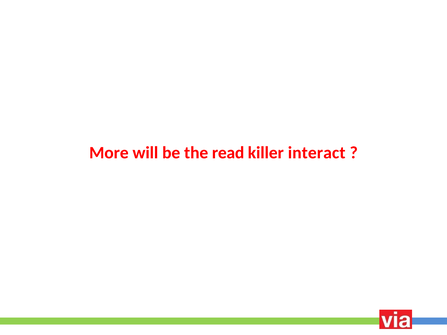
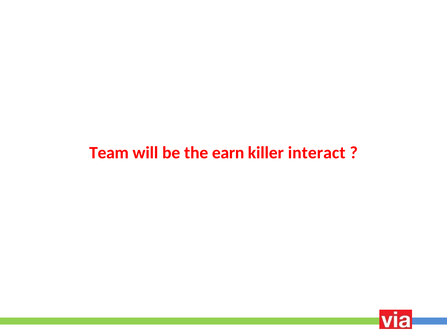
More: More -> Team
read: read -> earn
